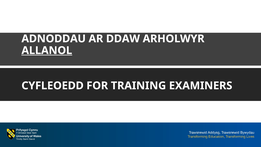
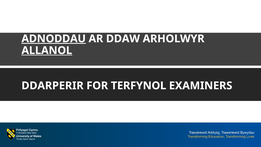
ADNODDAU underline: none -> present
CYFLEOEDD: CYFLEOEDD -> DDARPERIR
TRAINING: TRAINING -> TERFYNOL
